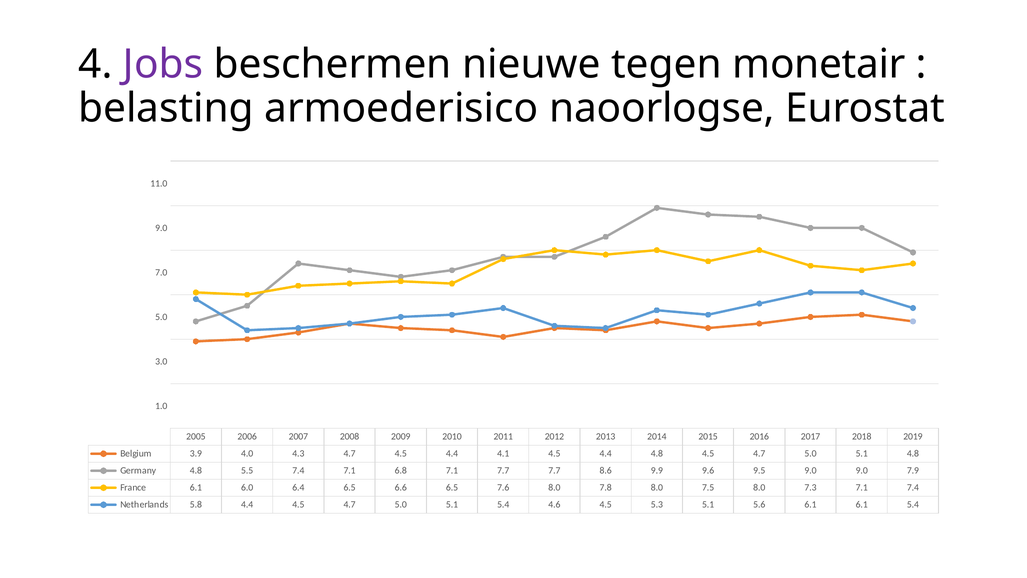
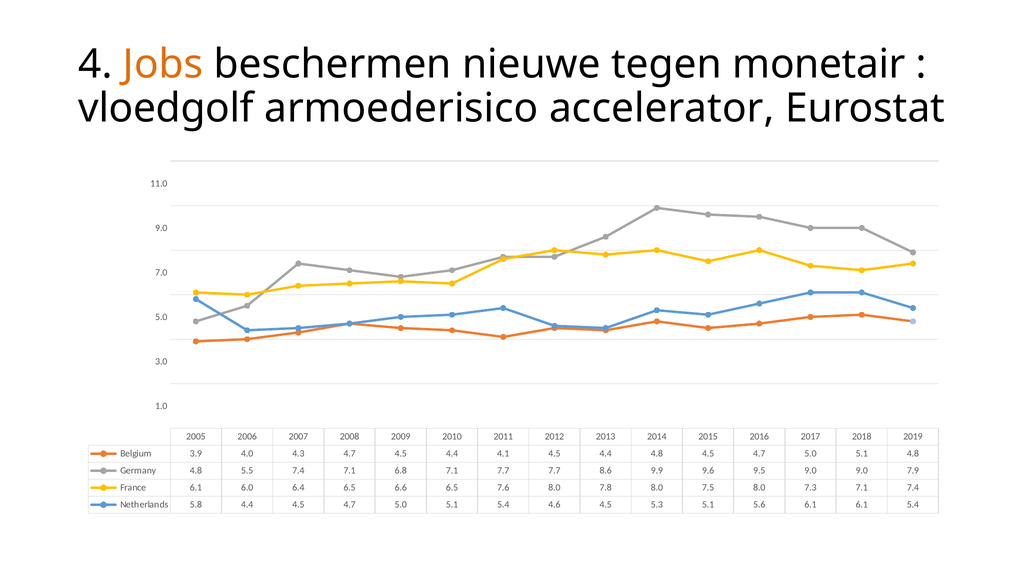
Jobs colour: purple -> orange
belasting: belasting -> vloedgolf
naoorlogse: naoorlogse -> accelerator
